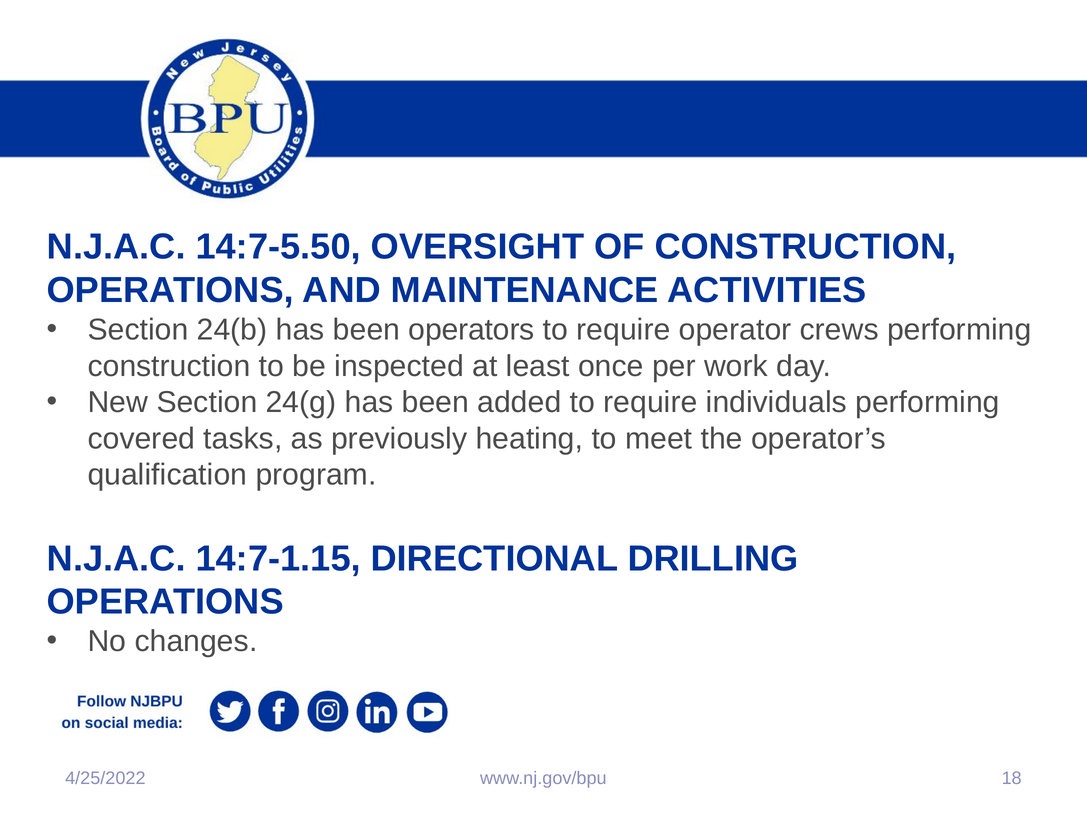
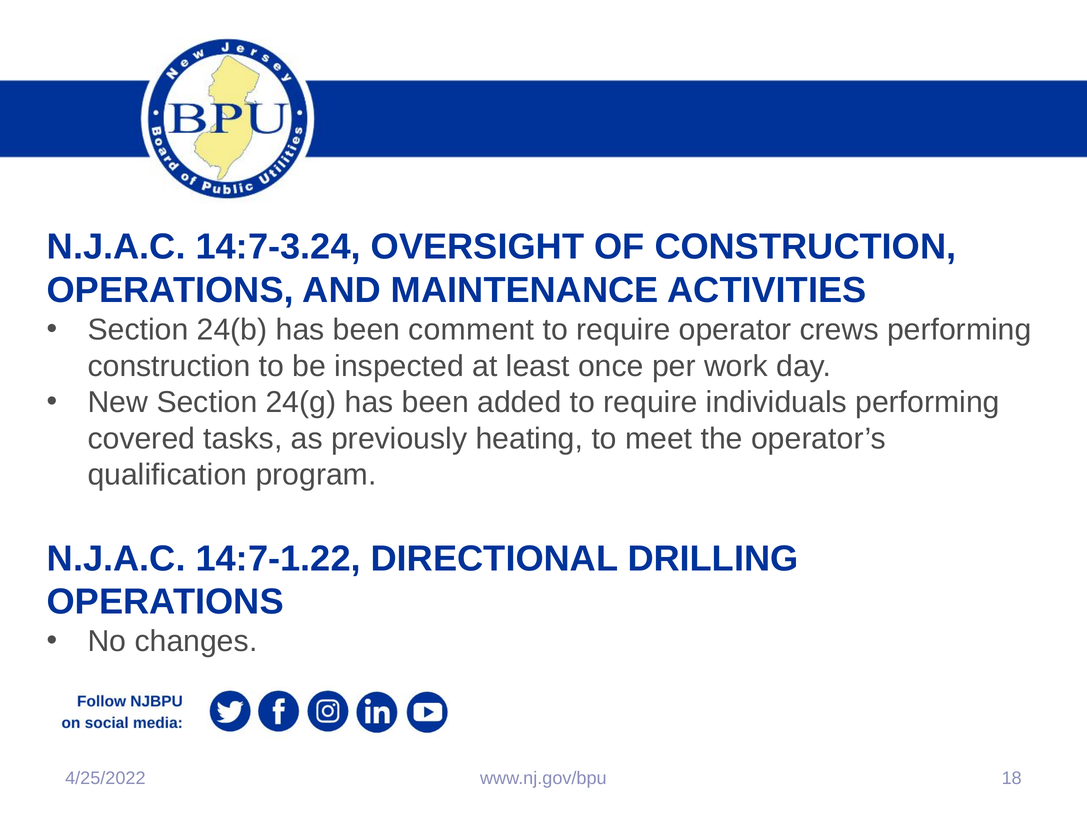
14:7-5.50: 14:7-5.50 -> 14:7-3.24
operators: operators -> comment
14:7-1.15: 14:7-1.15 -> 14:7-1.22
